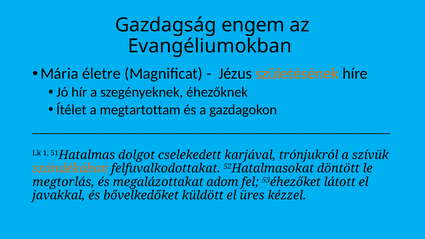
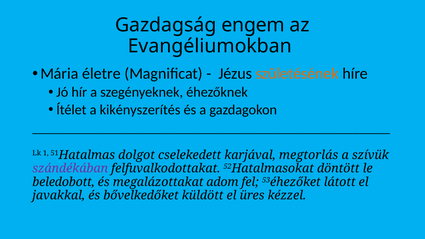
megtartottam: megtartottam -> kikényszerítés
trónjukról: trónjukról -> megtorlás
szándékában colour: orange -> purple
megtorlás: megtorlás -> beledobott
